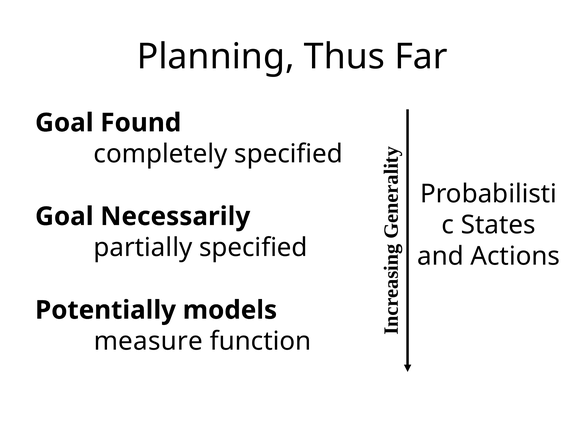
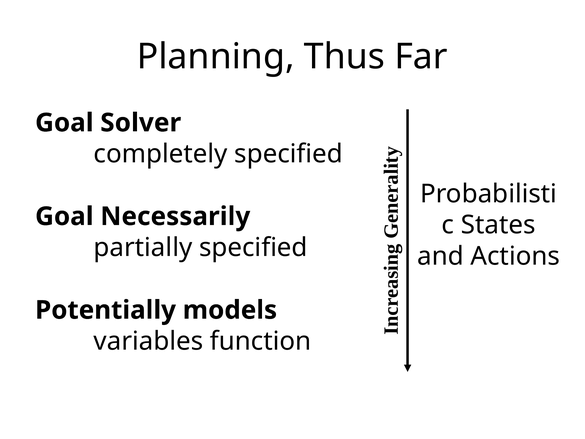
Found: Found -> Solver
measure: measure -> variables
